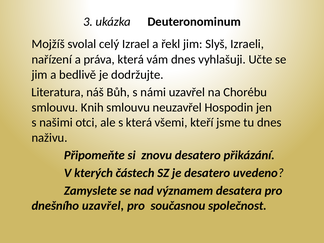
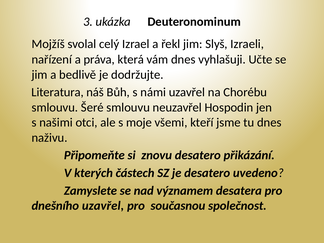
Knih: Knih -> Šeré
s která: která -> moje
